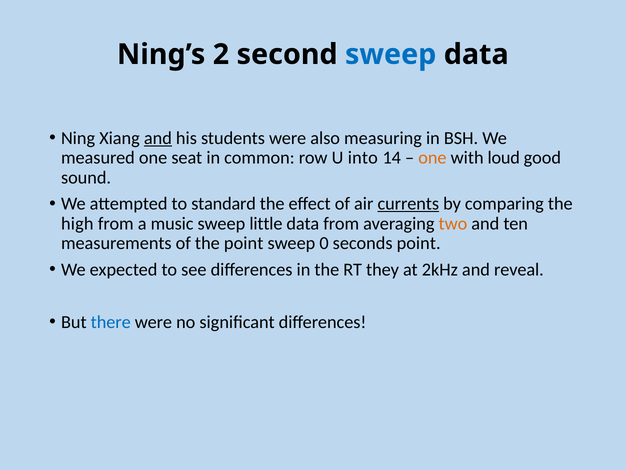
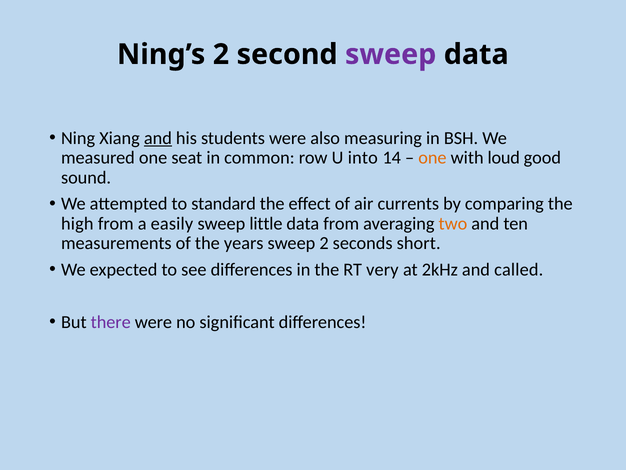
sweep at (391, 54) colour: blue -> purple
currents underline: present -> none
music: music -> easily
the point: point -> years
sweep 0: 0 -> 2
seconds point: point -> short
they: they -> very
reveal: reveal -> called
there colour: blue -> purple
